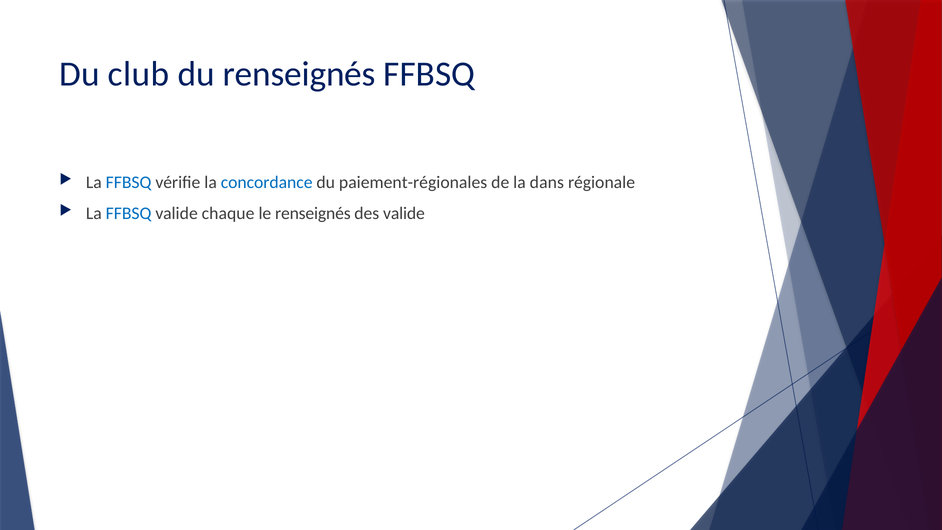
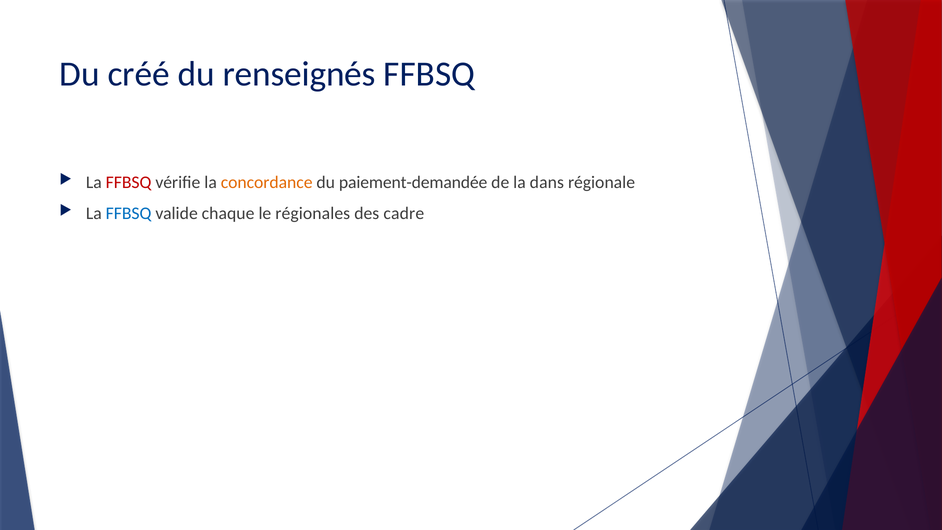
club: club -> créé
FFBSQ at (129, 182) colour: blue -> red
concordance colour: blue -> orange
paiement-régionales: paiement-régionales -> paiement-demandée
le renseignés: renseignés -> régionales
des valide: valide -> cadre
